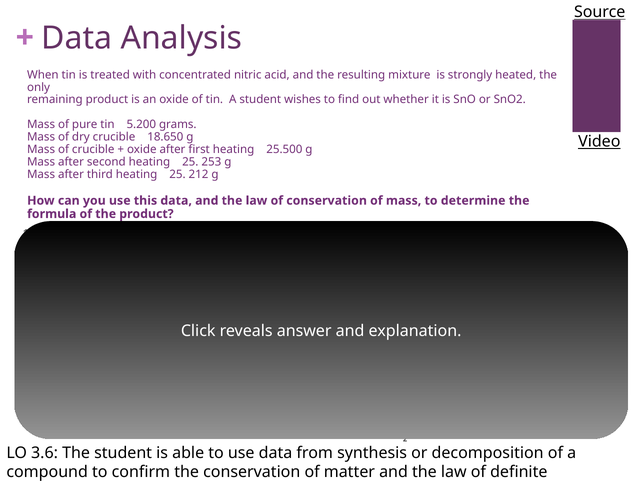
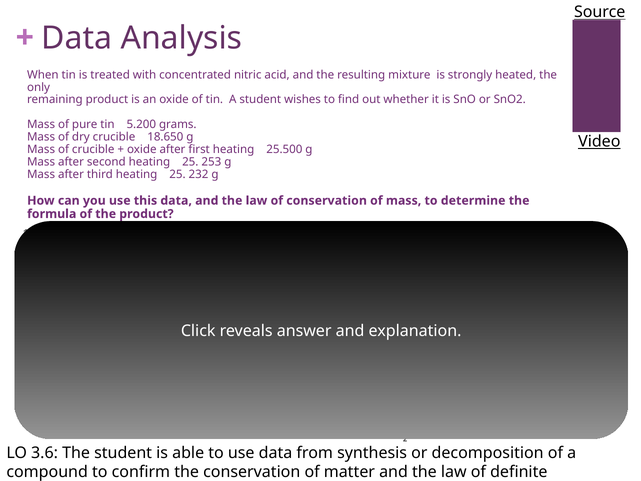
212: 212 -> 232
